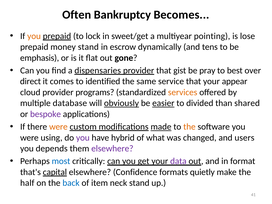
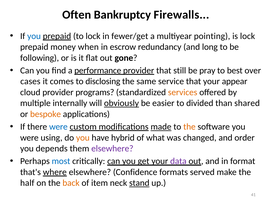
Becomes: Becomes -> Firewalls
you at (34, 36) colour: orange -> blue
sweet/get: sweet/get -> fewer/get
is lose: lose -> lock
money stand: stand -> when
dynamically: dynamically -> redundancy
tens: tens -> long
emphasis: emphasis -> following
dispensaries: dispensaries -> performance
gist: gist -> still
direct: direct -> cases
identified: identified -> disclosing
database: database -> internally
easier underline: present -> none
bespoke colour: purple -> orange
were at (58, 127) colour: orange -> blue
you at (83, 138) colour: purple -> orange
users: users -> order
capital: capital -> where
quietly: quietly -> served
back colour: blue -> orange
stand at (139, 183) underline: none -> present
